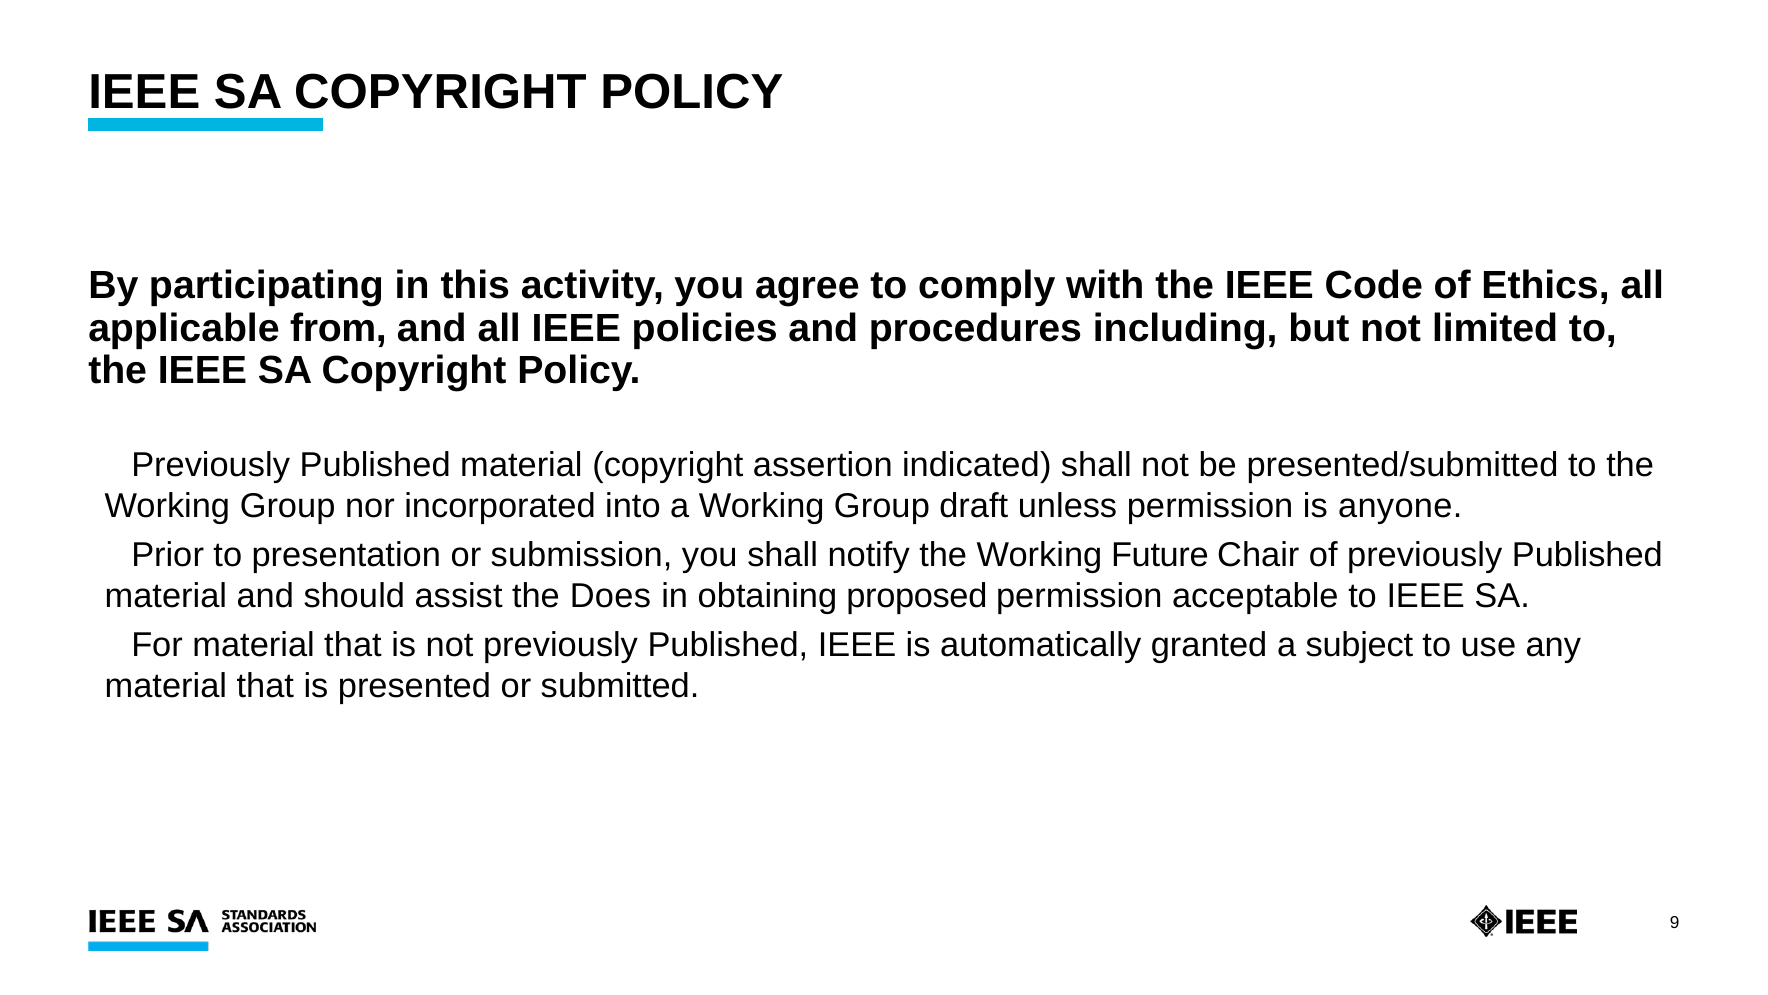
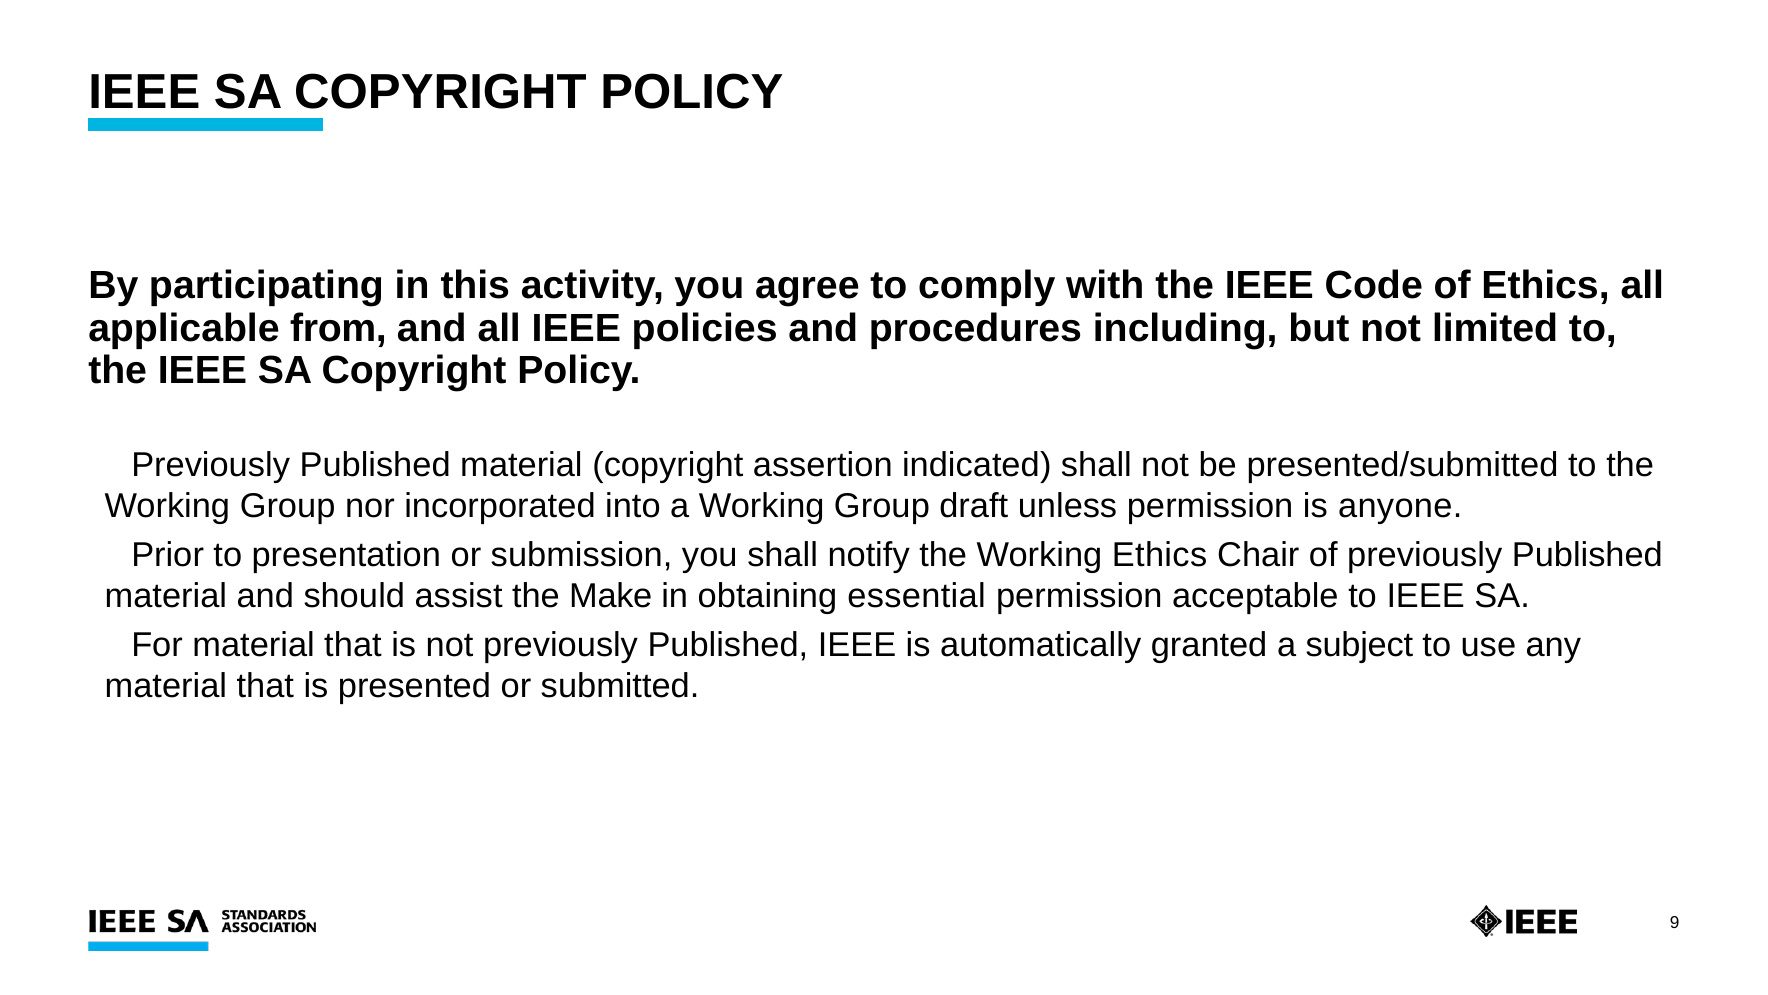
Working Future: Future -> Ethics
Does: Does -> Make
proposed: proposed -> essential
